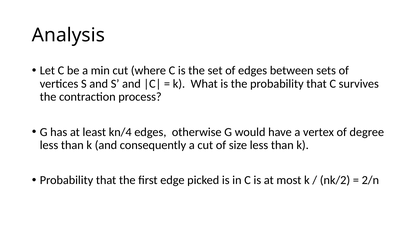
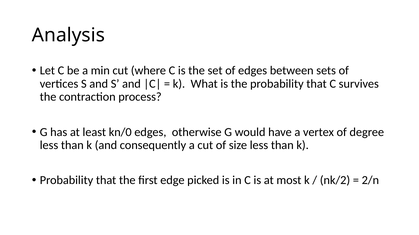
kn/4: kn/4 -> kn/0
